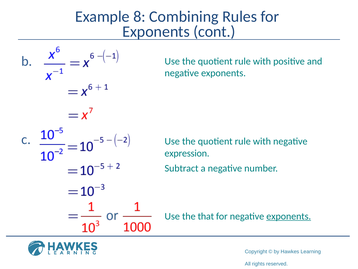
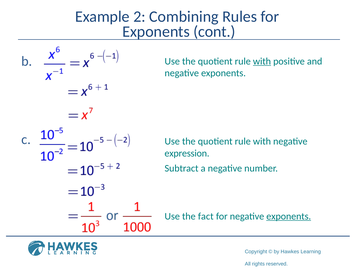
8: 8 -> 2
with at (262, 61) underline: none -> present
that: that -> fact
